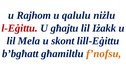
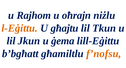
qalulu: qalulu -> oħrajn
l-Eġittu colour: red -> orange
Iżakk: Iżakk -> Tkun
Mela: Mela -> Jkun
skont: skont -> ġema
